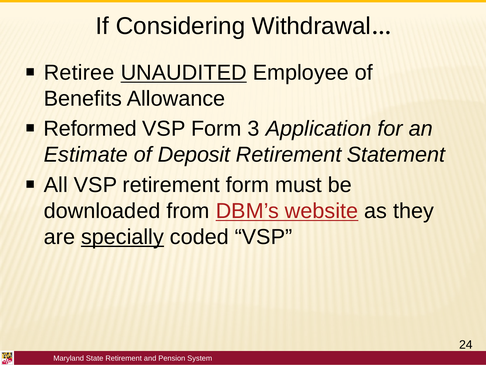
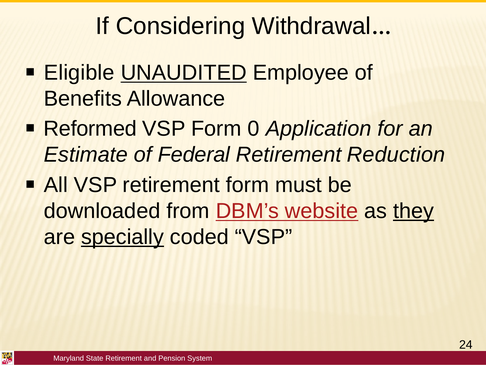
Retiree: Retiree -> Eligible
3: 3 -> 0
Deposit: Deposit -> Federal
Statement: Statement -> Reduction
they underline: none -> present
